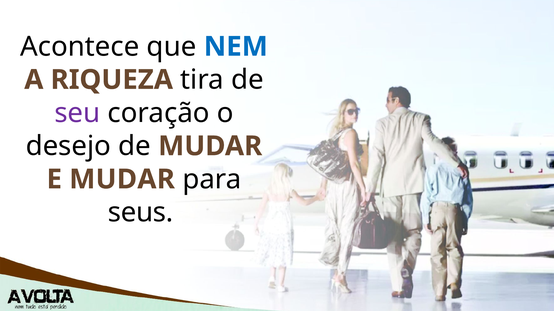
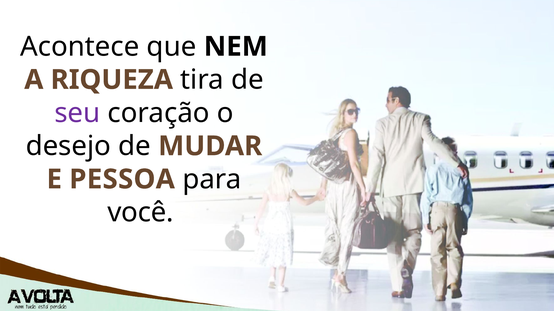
NEM colour: blue -> black
E MUDAR: MUDAR -> PESSOA
seus: seus -> você
